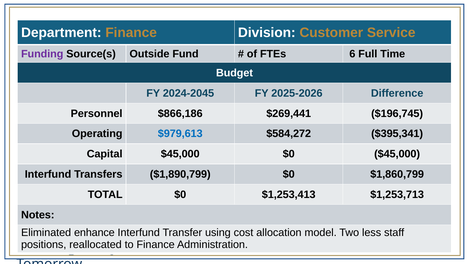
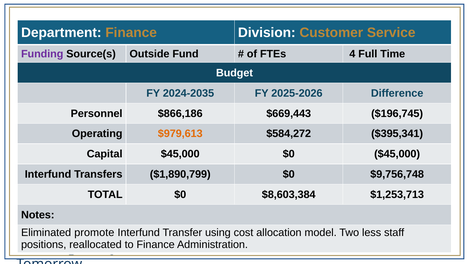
6: 6 -> 4
2024-2045: 2024-2045 -> 2024-2035
$269,441: $269,441 -> $669,443
$979,613 colour: blue -> orange
$1,860,799: $1,860,799 -> $9,756,748
$1,253,413: $1,253,413 -> $8,603,384
enhance: enhance -> promote
